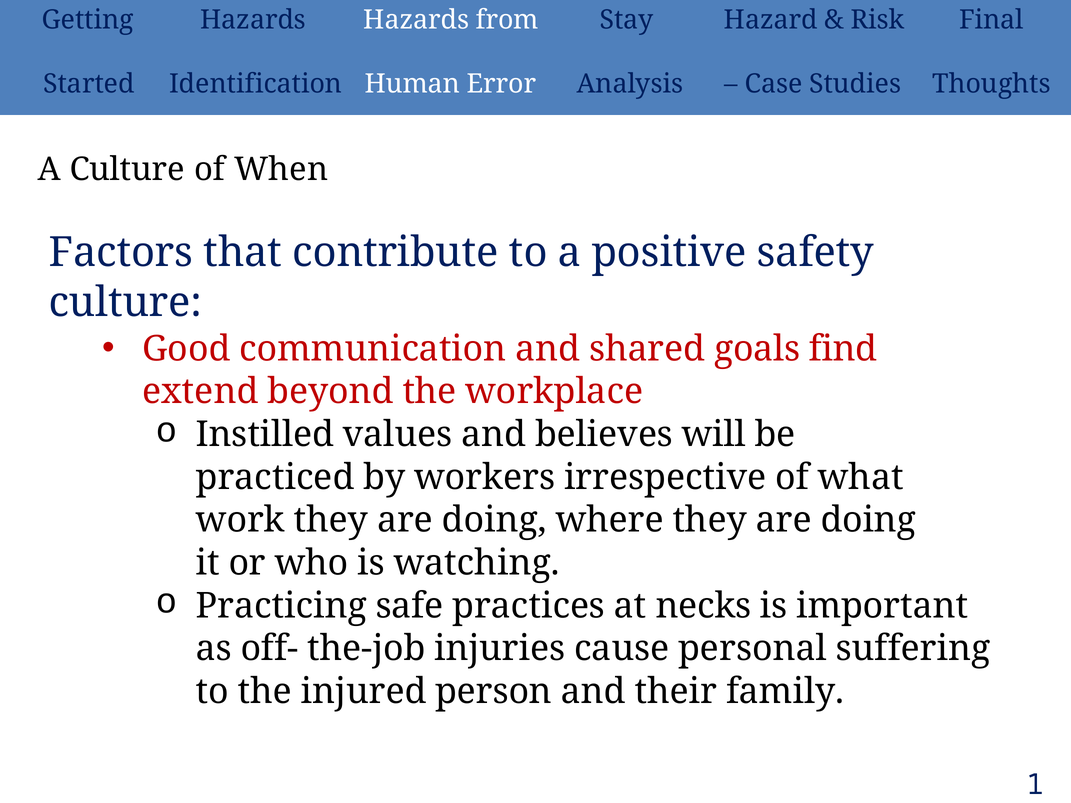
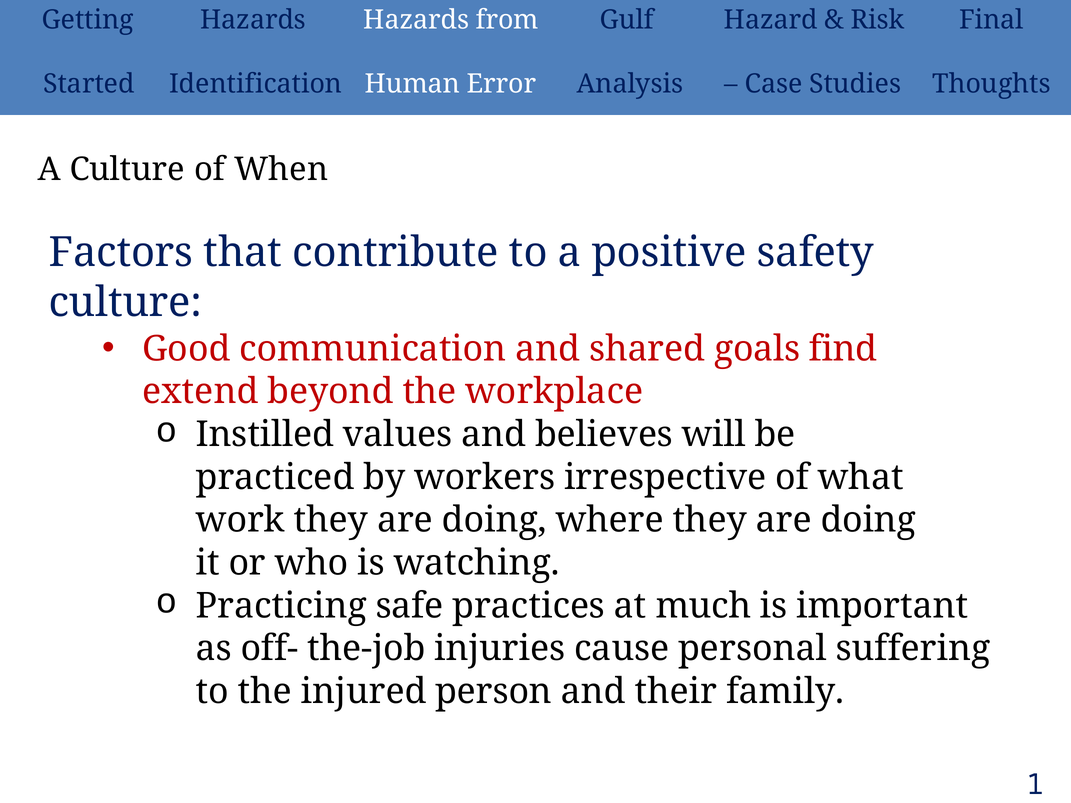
Stay: Stay -> Gulf
necks: necks -> much
